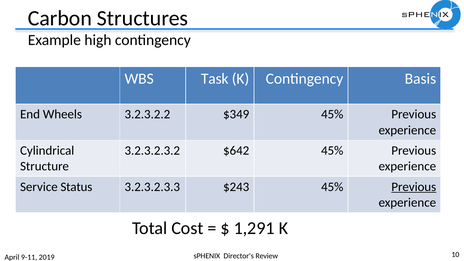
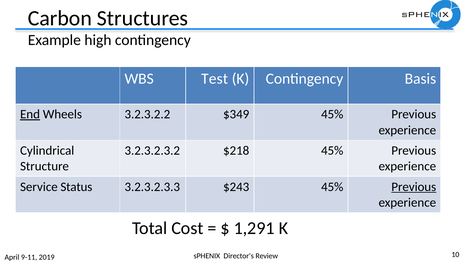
Task: Task -> Test
End underline: none -> present
$642: $642 -> $218
